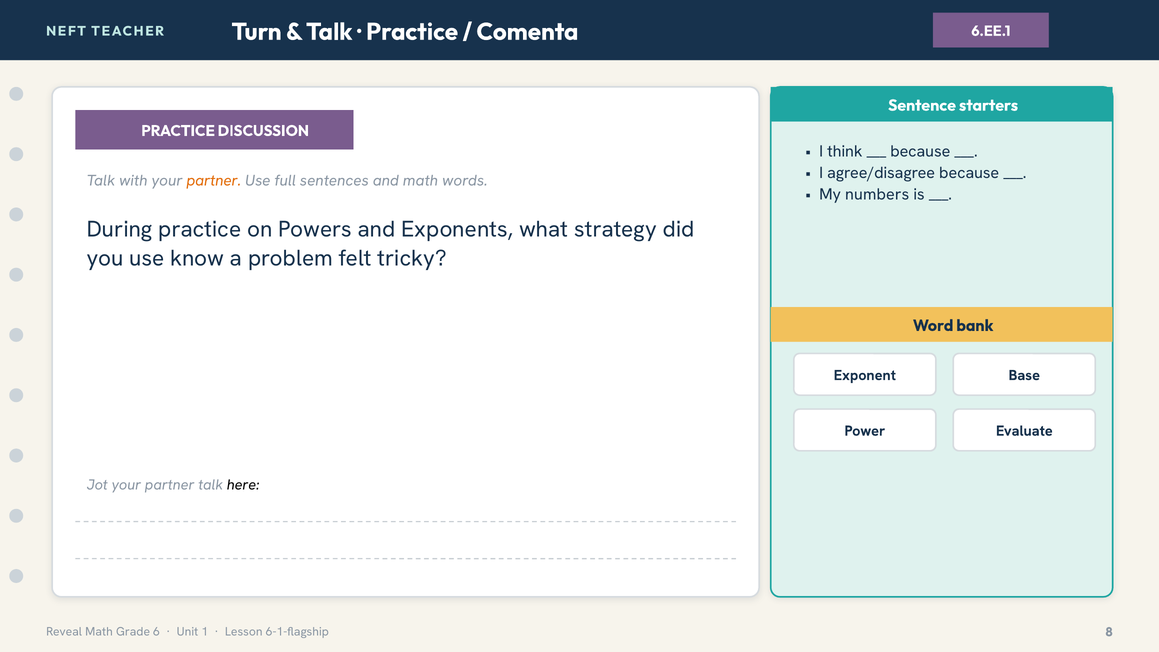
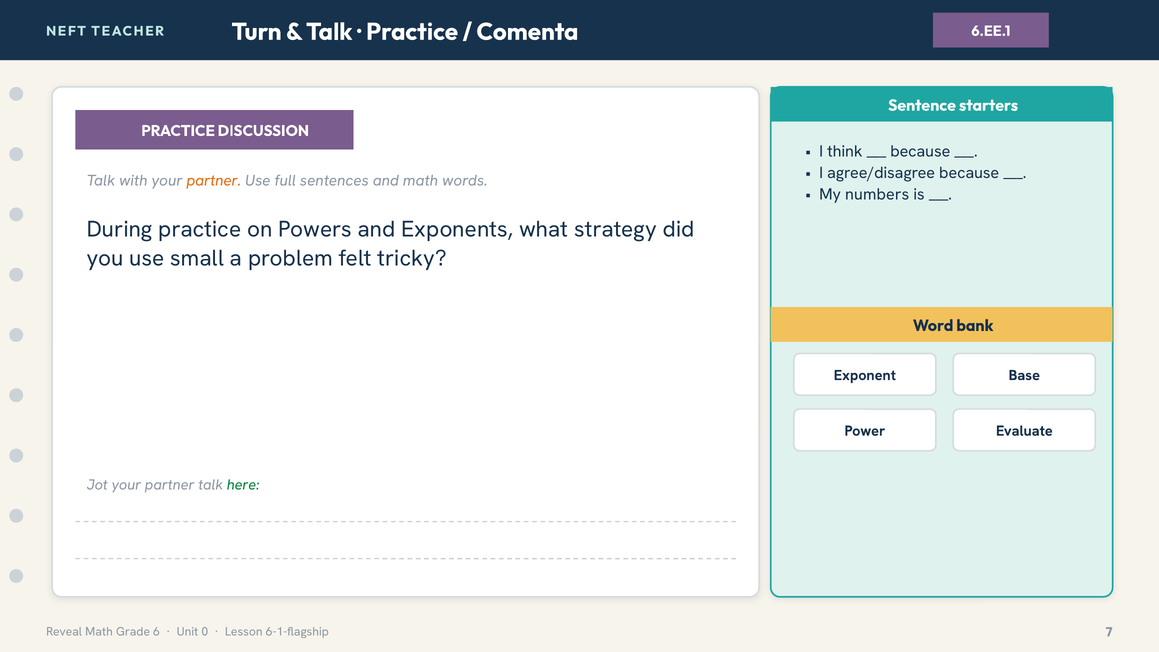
know: know -> small
here colour: black -> green
1: 1 -> 0
8: 8 -> 7
